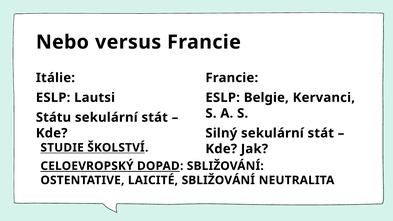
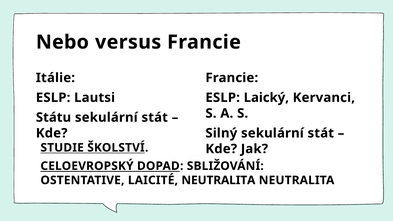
Belgie: Belgie -> Laický
LAICITÉ SBLIŽOVÁNÍ: SBLIŽOVÁNÍ -> NEUTRALITA
